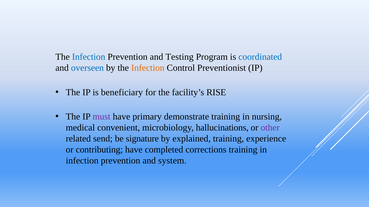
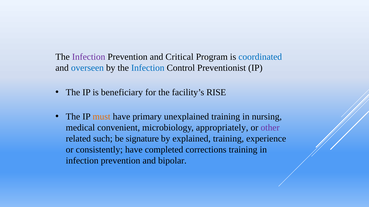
Infection at (89, 57) colour: blue -> purple
Testing: Testing -> Critical
Infection at (148, 68) colour: orange -> blue
must colour: purple -> orange
demonstrate: demonstrate -> unexplained
hallucinations: hallucinations -> appropriately
send: send -> such
contributing: contributing -> consistently
system: system -> bipolar
